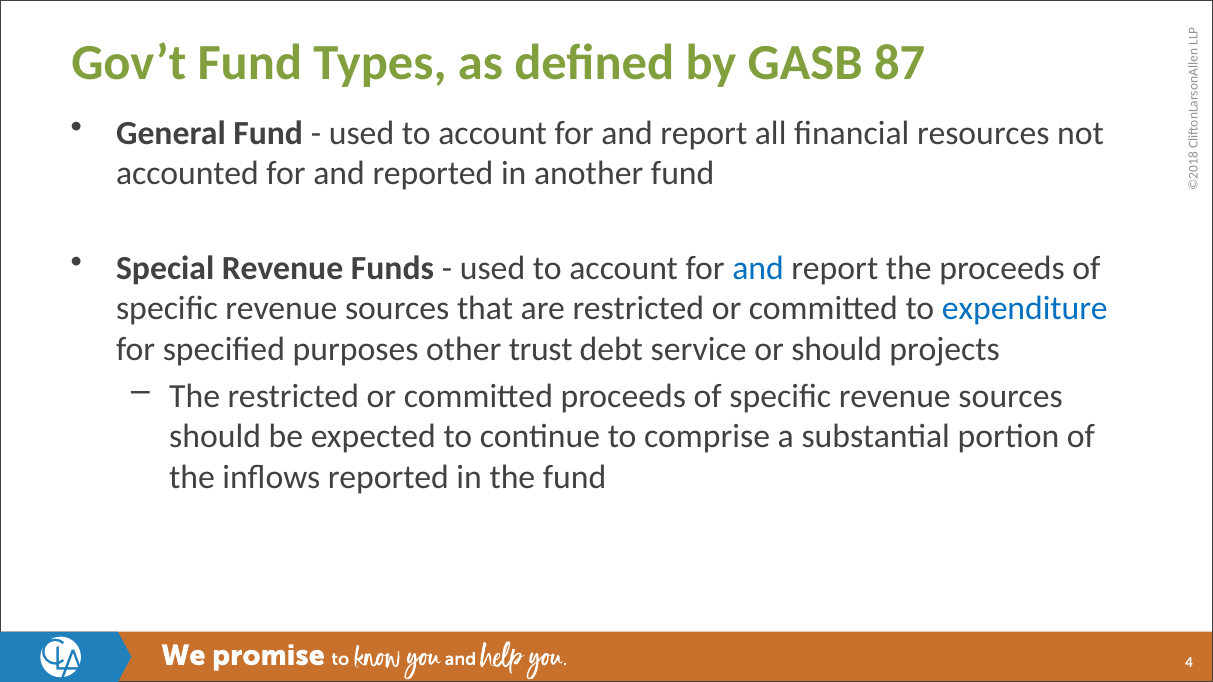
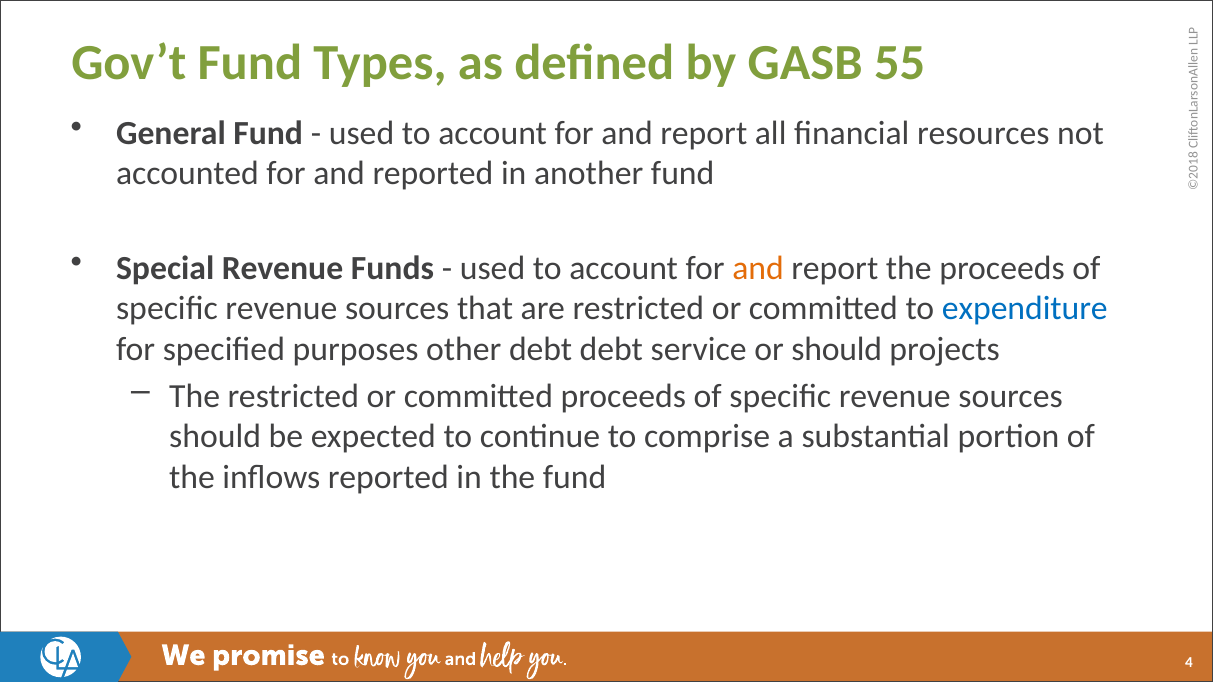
87: 87 -> 55
and at (758, 268) colour: blue -> orange
other trust: trust -> debt
